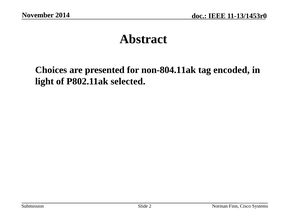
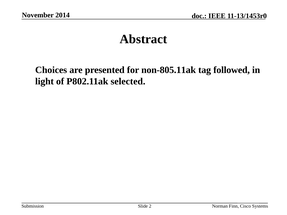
non-804.11ak: non-804.11ak -> non-805.11ak
encoded: encoded -> followed
